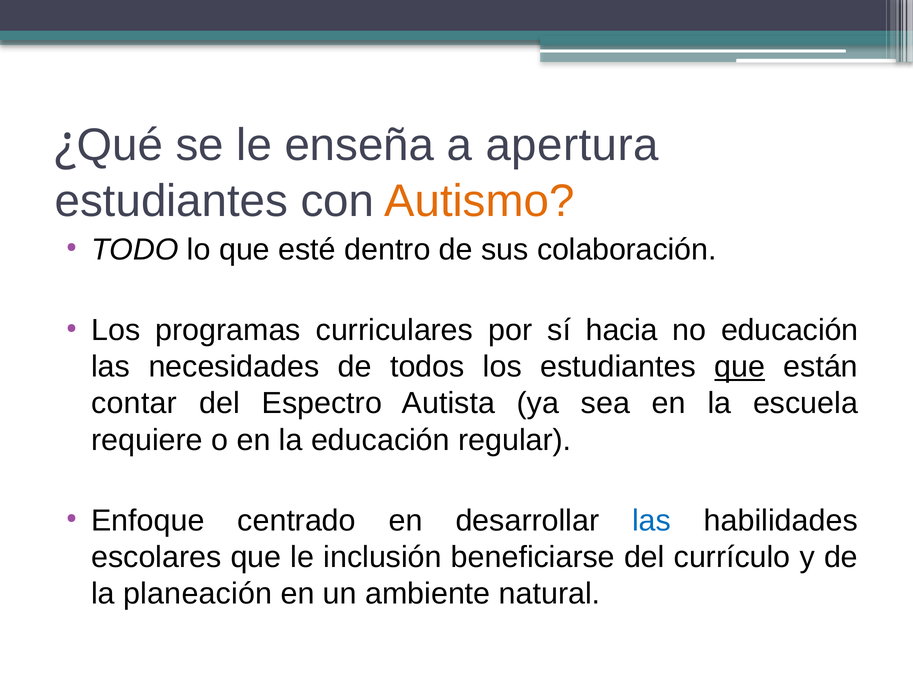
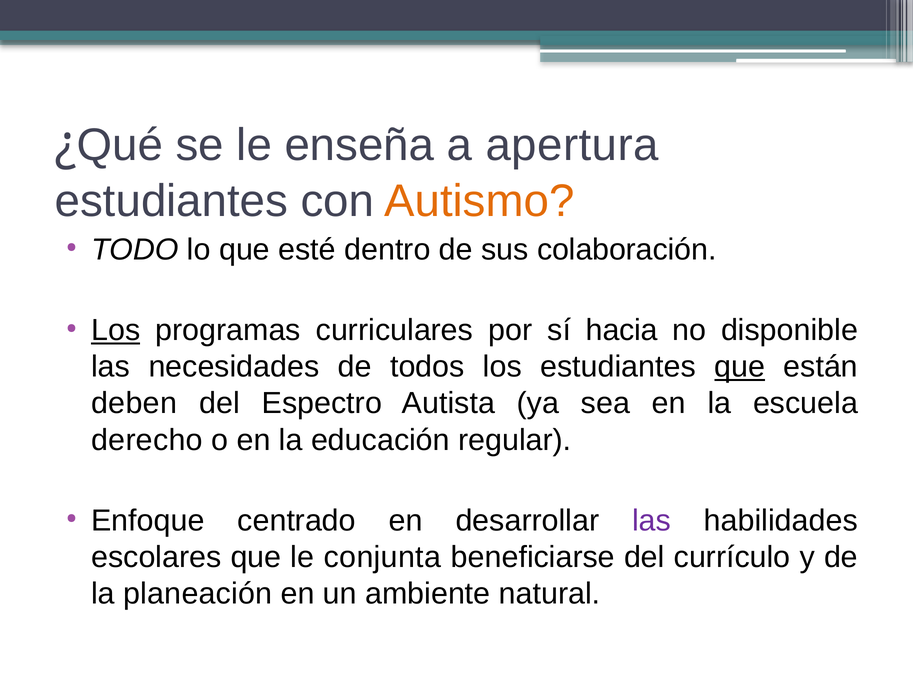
Los at (116, 330) underline: none -> present
no educación: educación -> disponible
contar: contar -> deben
requiere: requiere -> derecho
las at (652, 520) colour: blue -> purple
inclusión: inclusión -> conjunta
